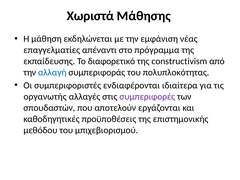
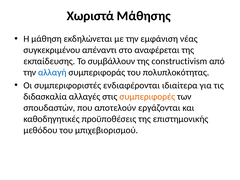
επαγγελματίες: επαγγελματίες -> συγκεκριμένου
πρόγραμμα: πρόγραμμα -> αναφέρεται
διαφορετικό: διαφορετικό -> συμβάλλουν
οργανωτής: οργανωτής -> διδασκαλία
συμπεριφορές colour: purple -> orange
